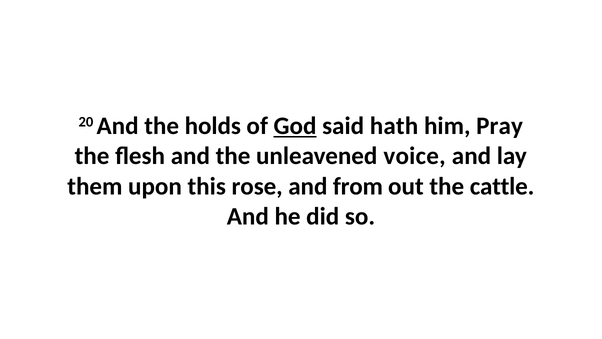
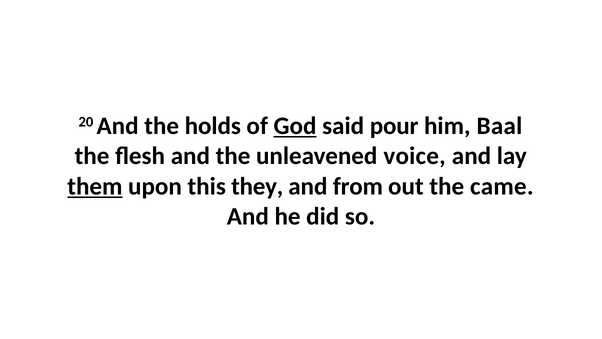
hath: hath -> pour
Pray: Pray -> Baal
them underline: none -> present
rose: rose -> they
cattle: cattle -> came
